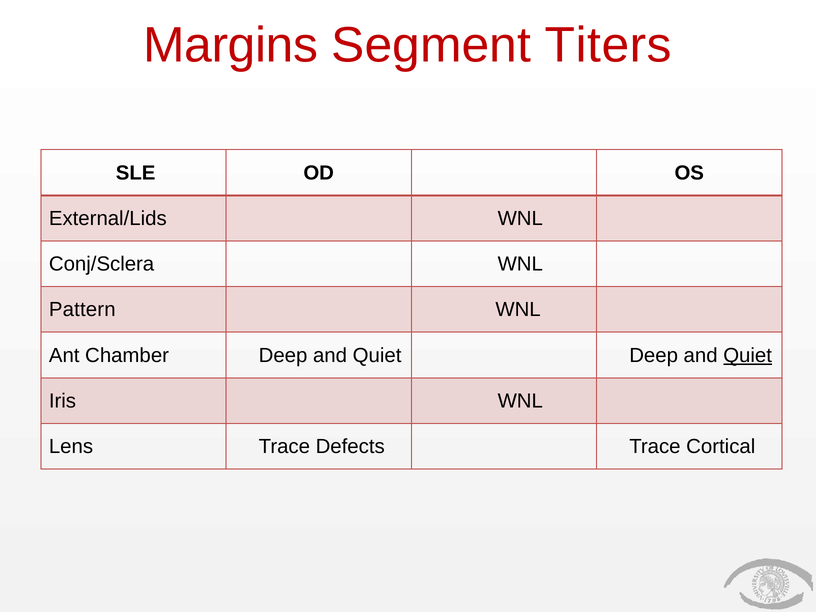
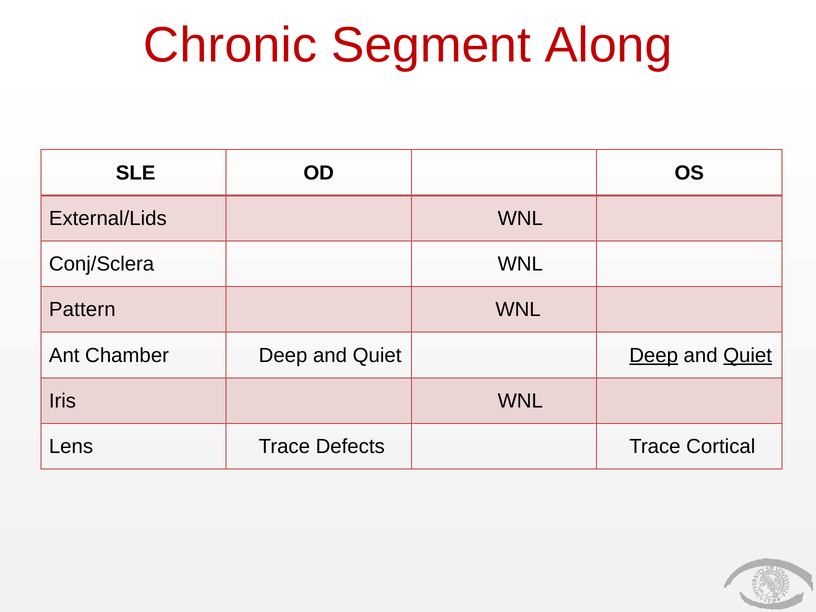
Margins: Margins -> Chronic
Titers: Titers -> Along
Deep at (654, 355) underline: none -> present
